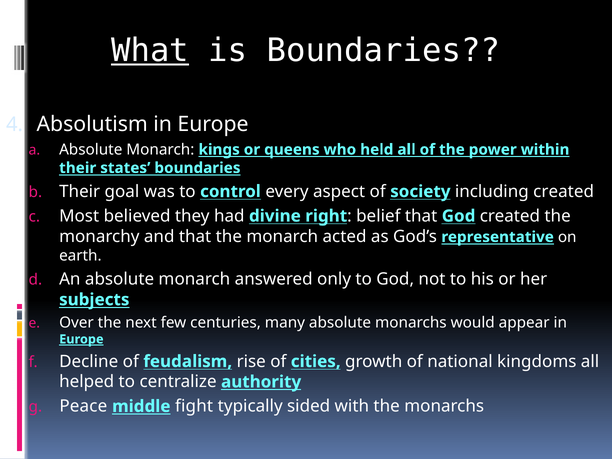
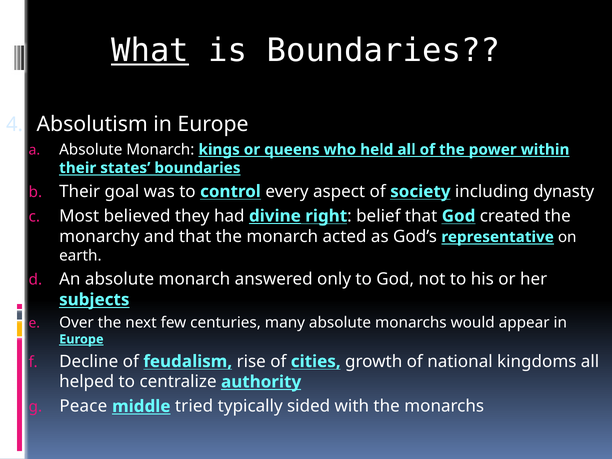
including created: created -> dynasty
divine underline: none -> present
fight: fight -> tried
